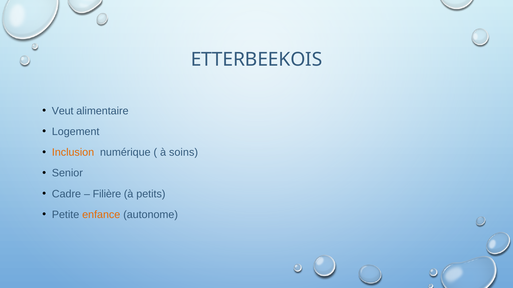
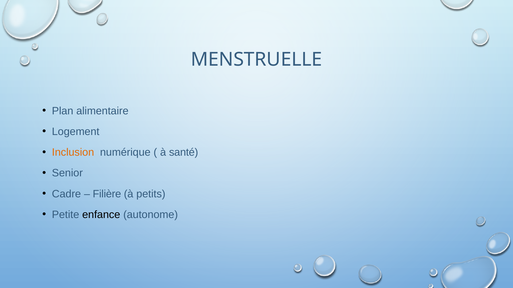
ETTERBEEKOIS: ETTERBEEKOIS -> MENSTRUELLE
Veut: Veut -> Plan
soins: soins -> santé
enfance colour: orange -> black
